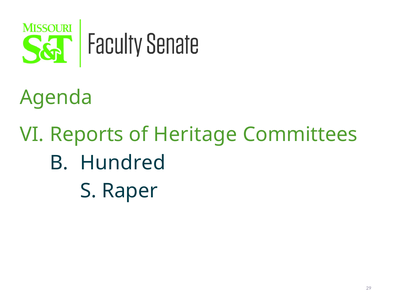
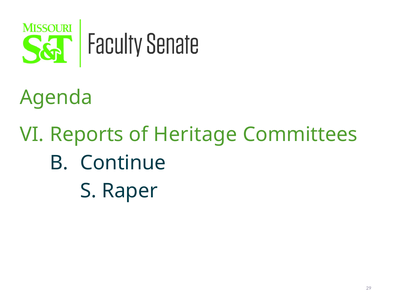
Hundred: Hundred -> Continue
